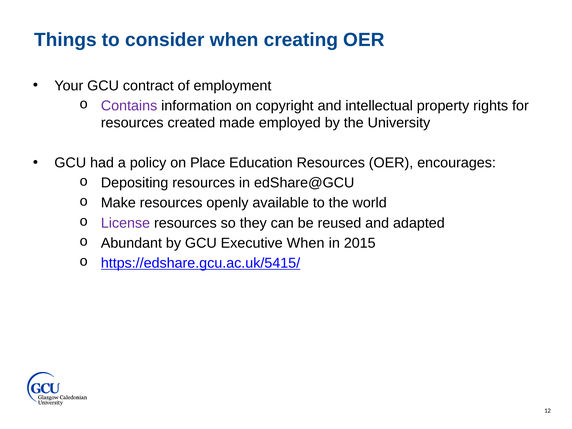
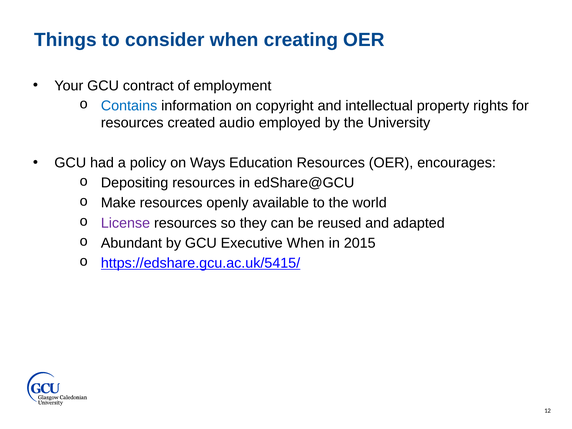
Contains colour: purple -> blue
made: made -> audio
Place: Place -> Ways
